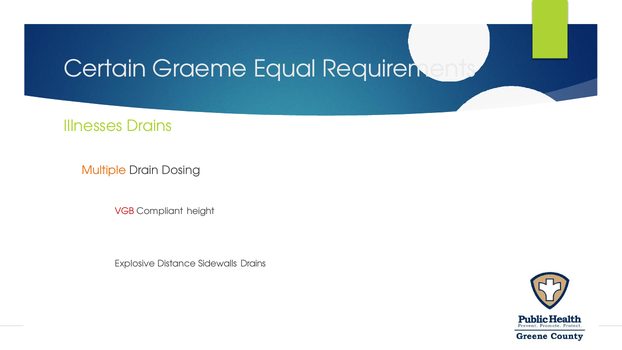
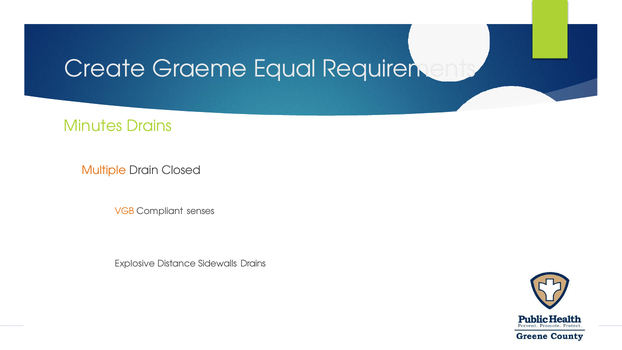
Certain: Certain -> Create
Illnesses: Illnesses -> Minutes
Dosing: Dosing -> Closed
VGB colour: red -> orange
height: height -> senses
